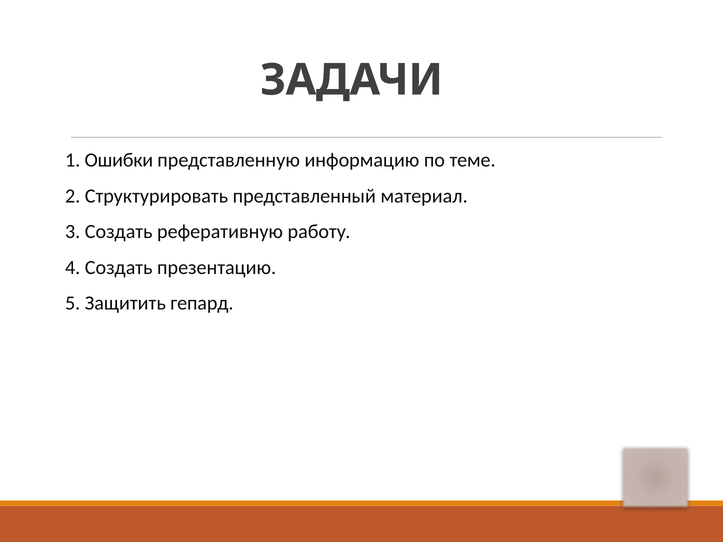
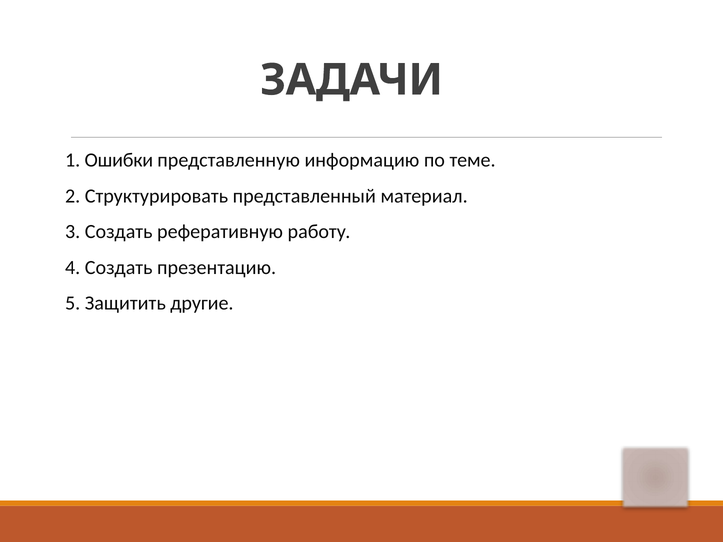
гепард: гепард -> другие
